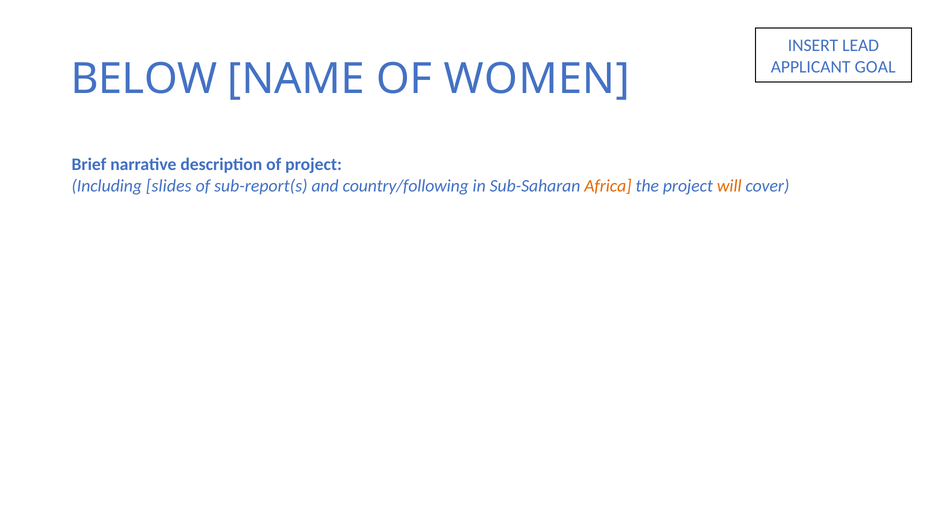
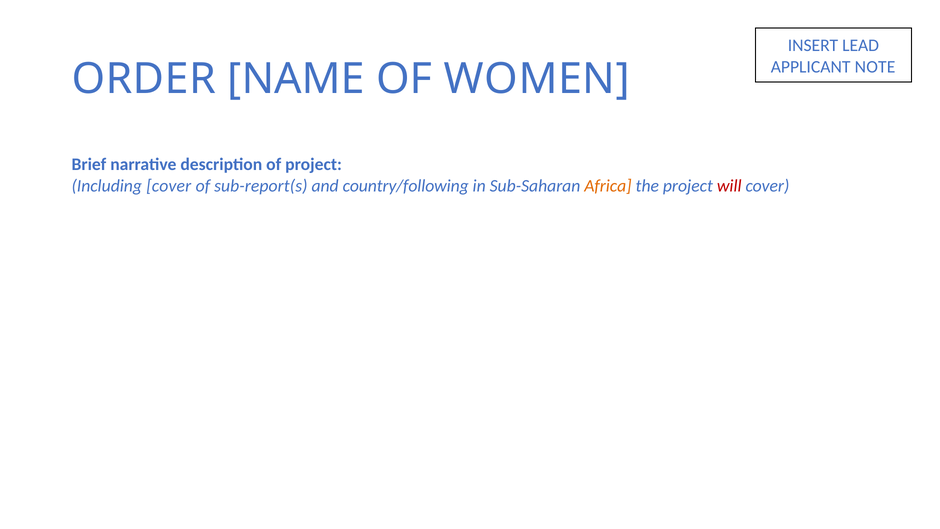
GOAL: GOAL -> NOTE
BELOW: BELOW -> ORDER
Including slides: slides -> cover
will colour: orange -> red
